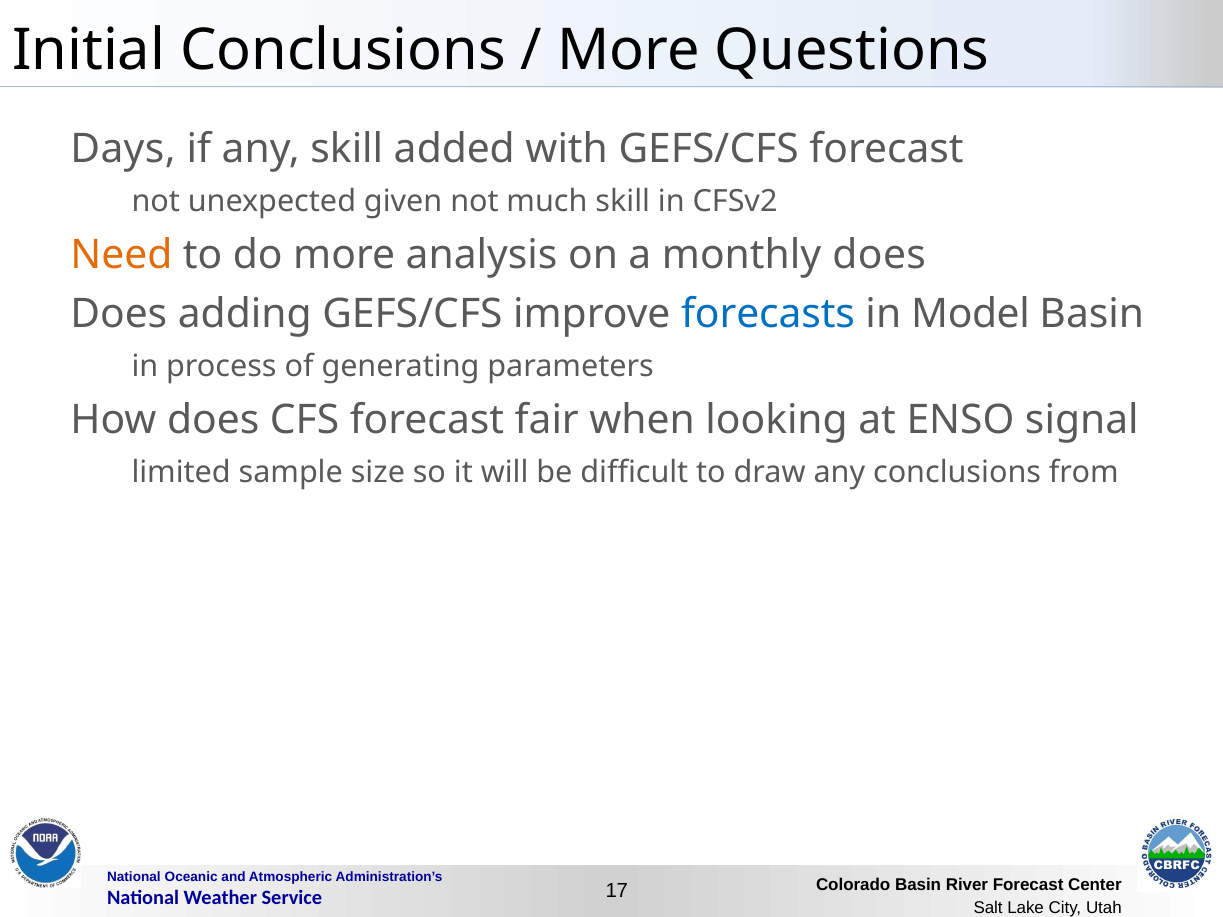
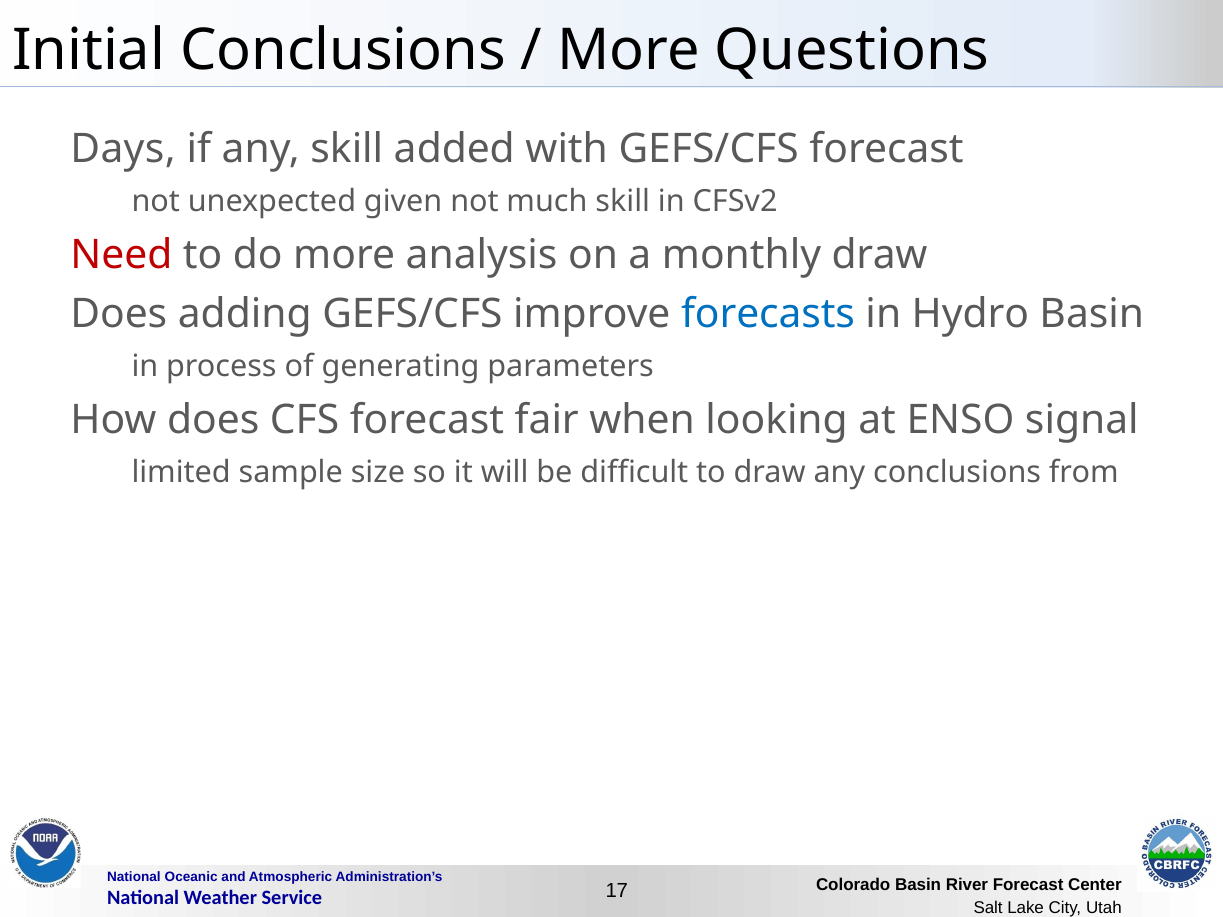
Need colour: orange -> red
monthly does: does -> draw
Model: Model -> Hydro
